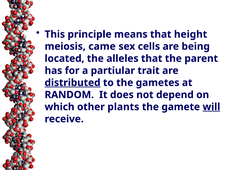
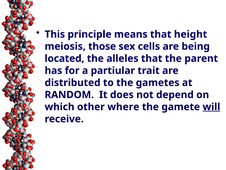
came: came -> those
distributed underline: present -> none
plants: plants -> where
